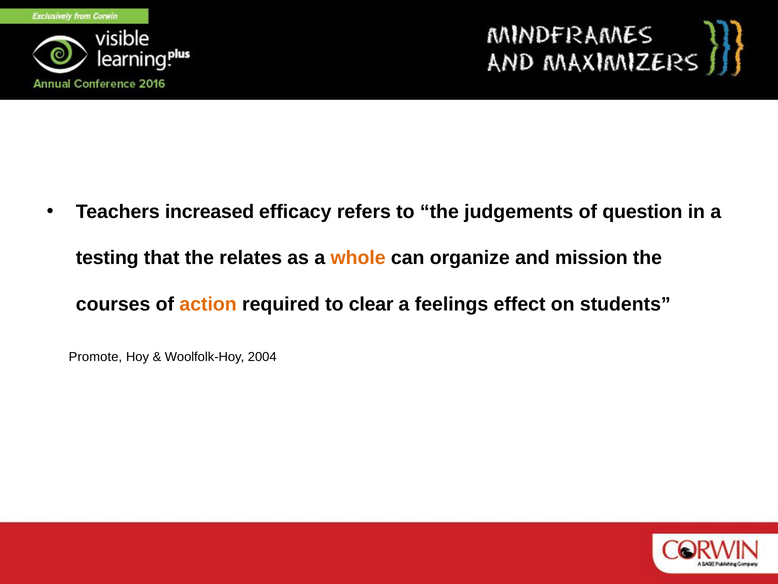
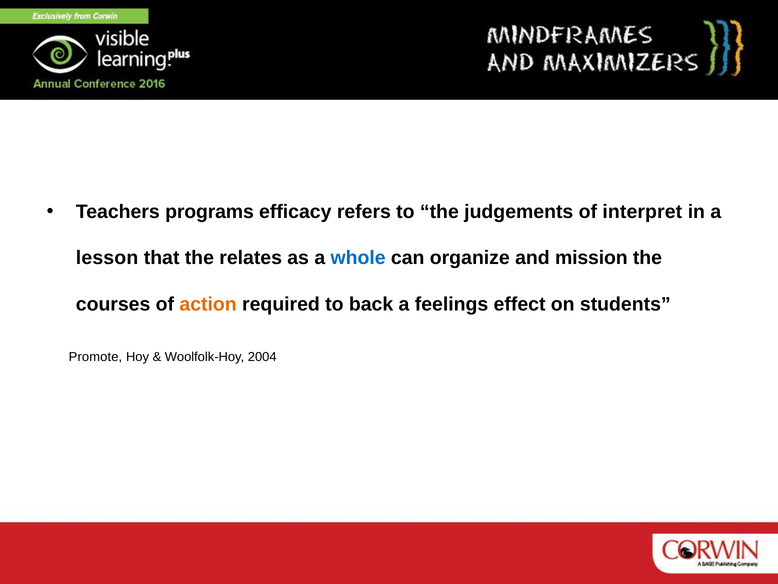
increased: increased -> programs
question: question -> interpret
testing: testing -> lesson
whole colour: orange -> blue
clear: clear -> back
